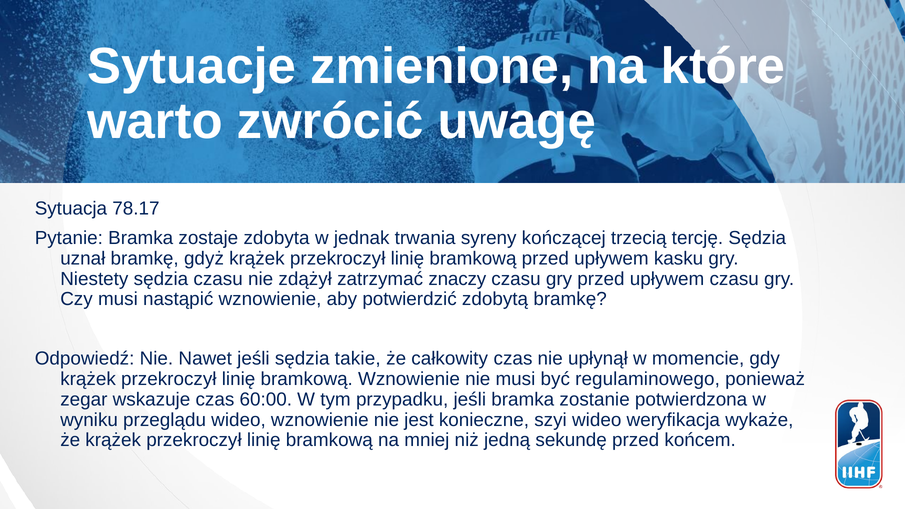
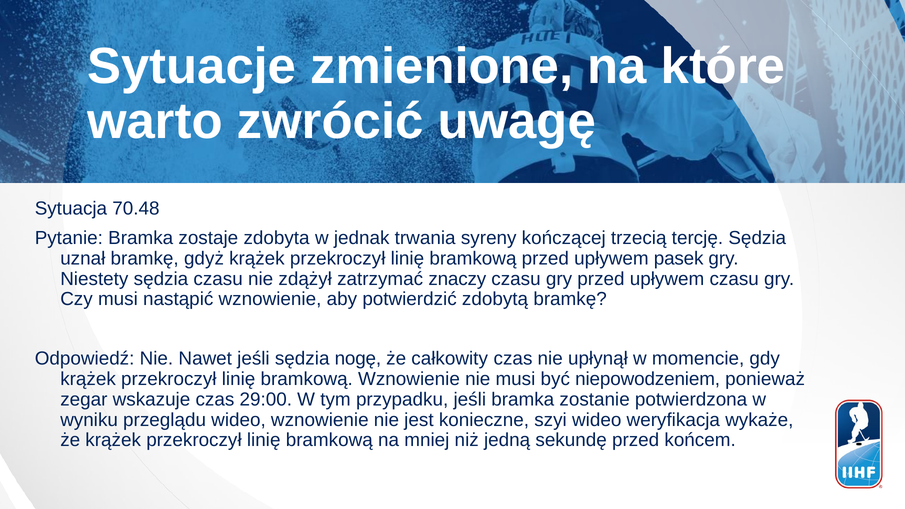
78.17: 78.17 -> 70.48
kasku: kasku -> pasek
takie: takie -> nogę
regulaminowego: regulaminowego -> niepowodzeniem
60:00: 60:00 -> 29:00
